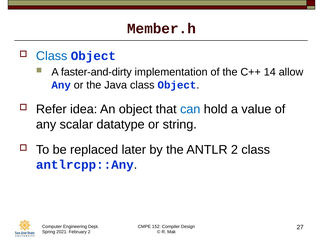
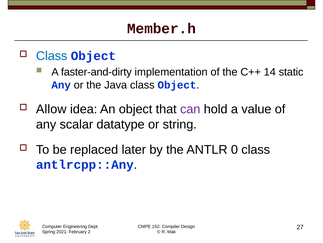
allow: allow -> static
Refer: Refer -> Allow
can colour: blue -> purple
ANTLR 2: 2 -> 0
